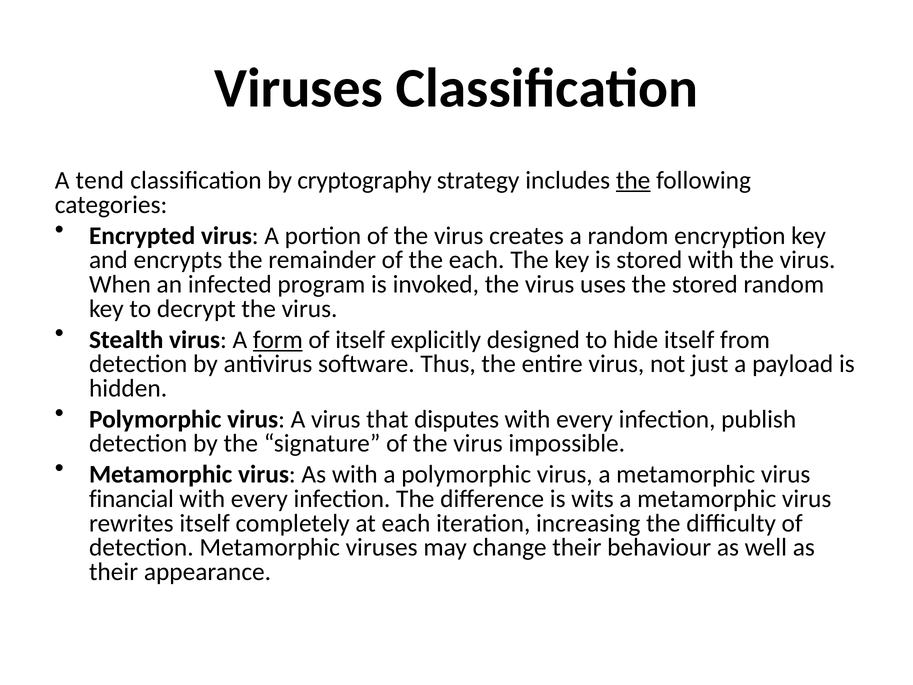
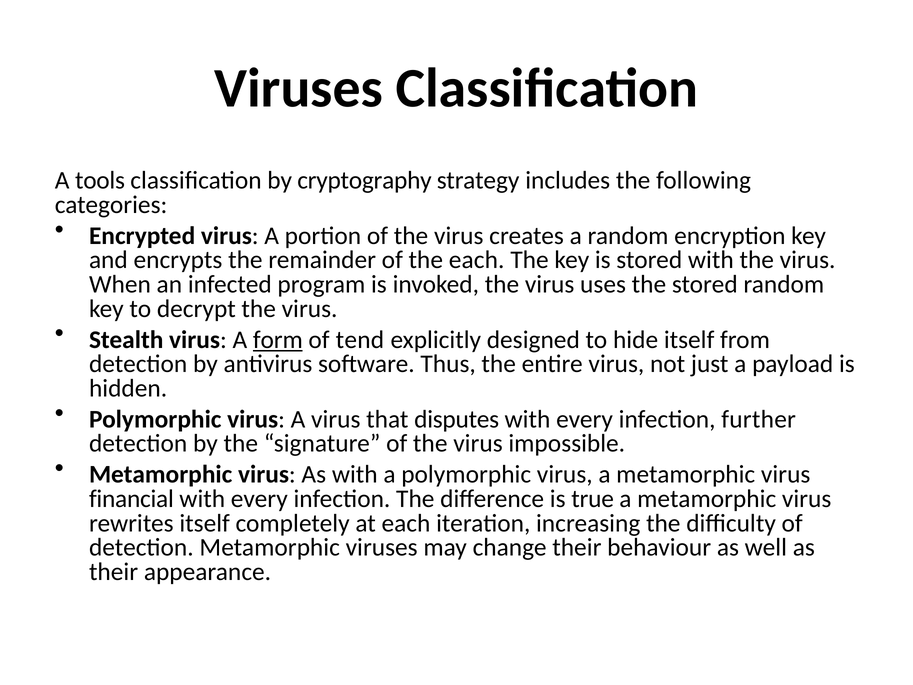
tend: tend -> tools
the at (633, 180) underline: present -> none
of itself: itself -> tend
publish: publish -> further
wits: wits -> true
